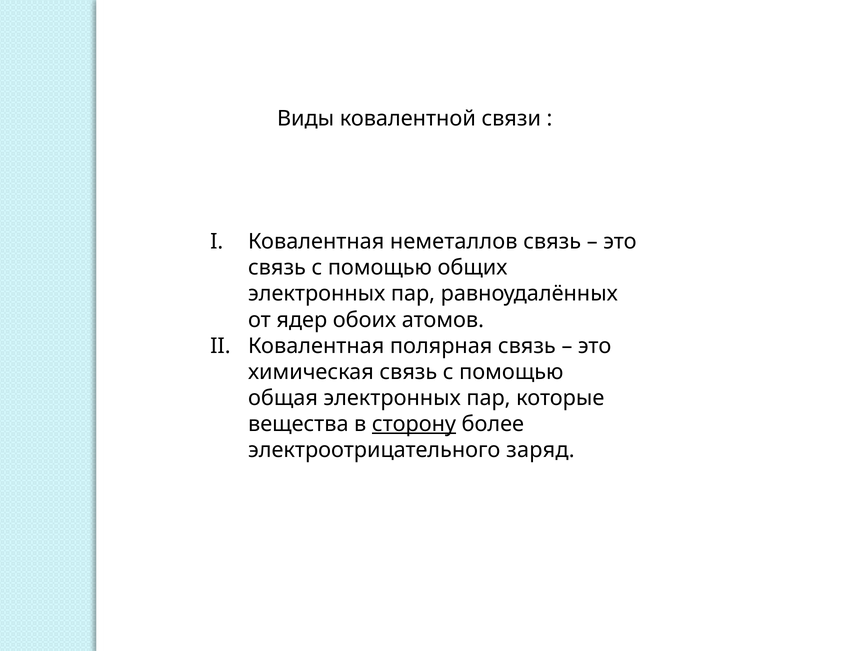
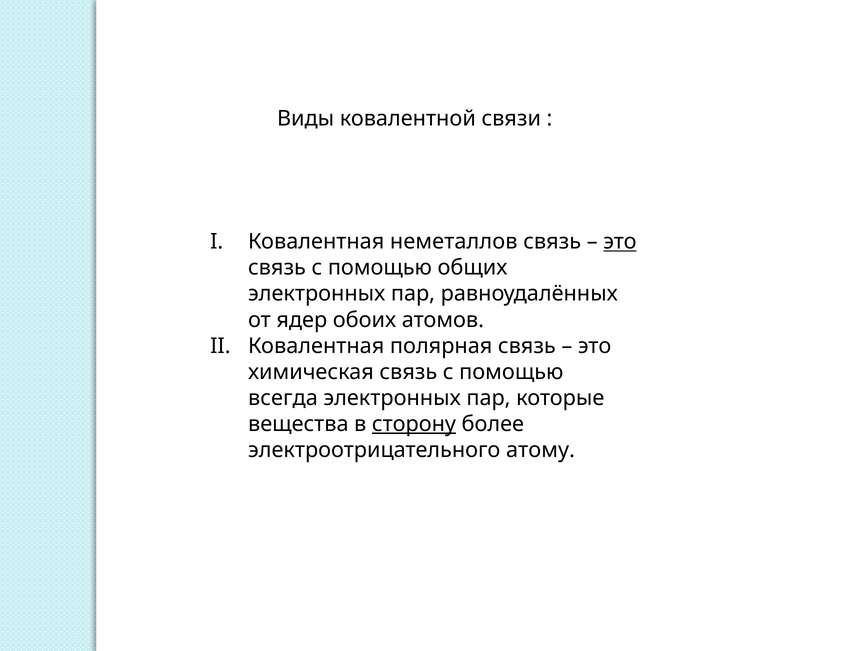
это at (620, 242) underline: none -> present
общая: общая -> всегда
заряд: заряд -> атому
